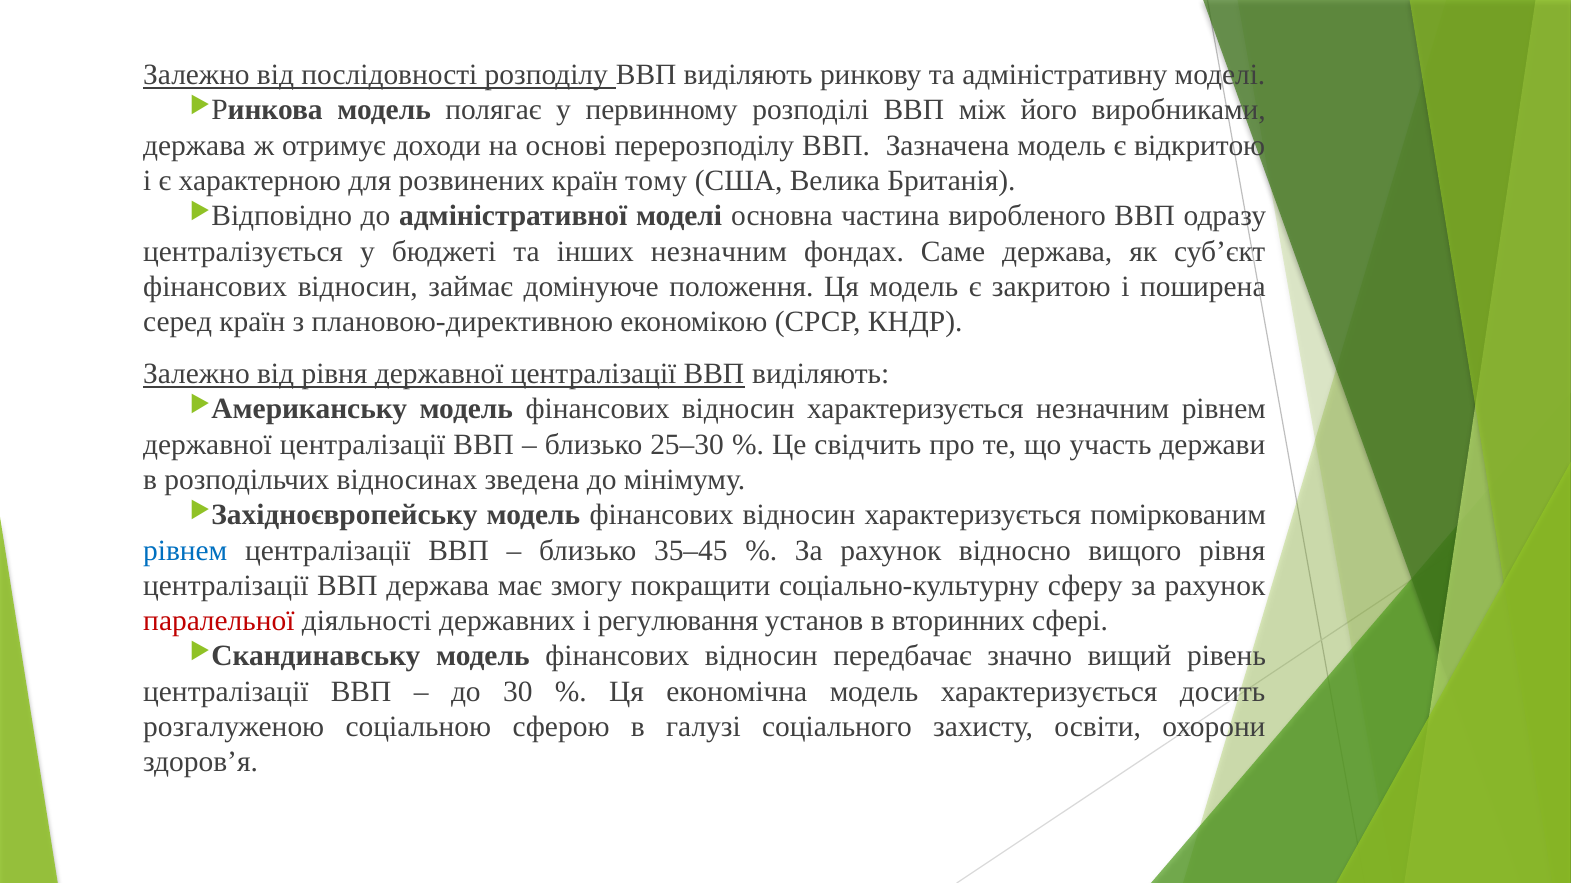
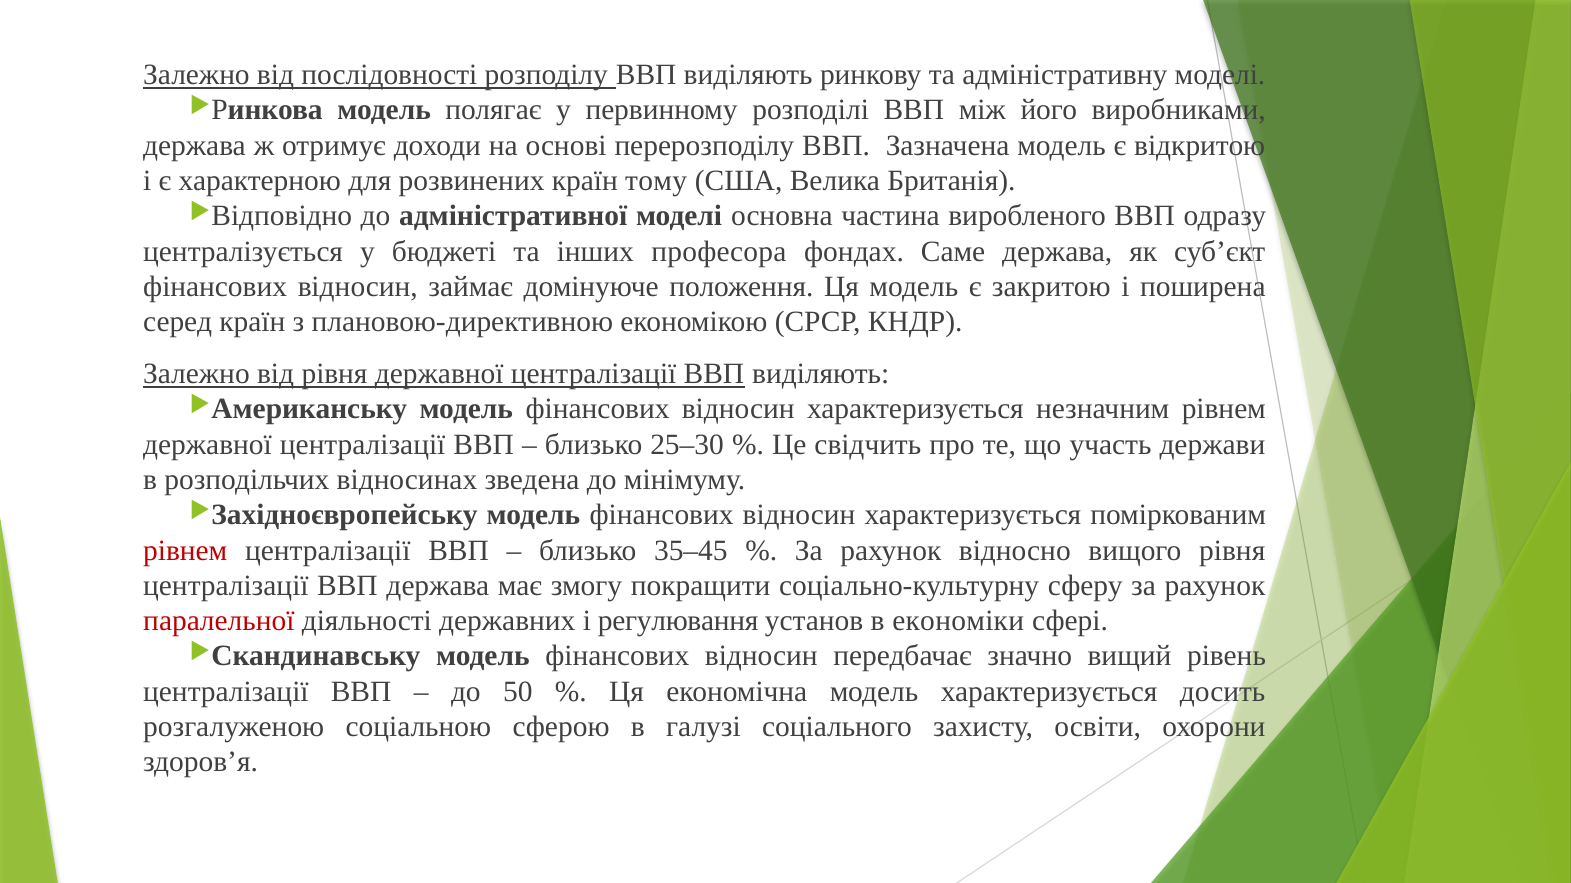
інших незначним: незначним -> професора
рівнем at (185, 551) colour: blue -> red
вторинних: вторинних -> економіки
30: 30 -> 50
